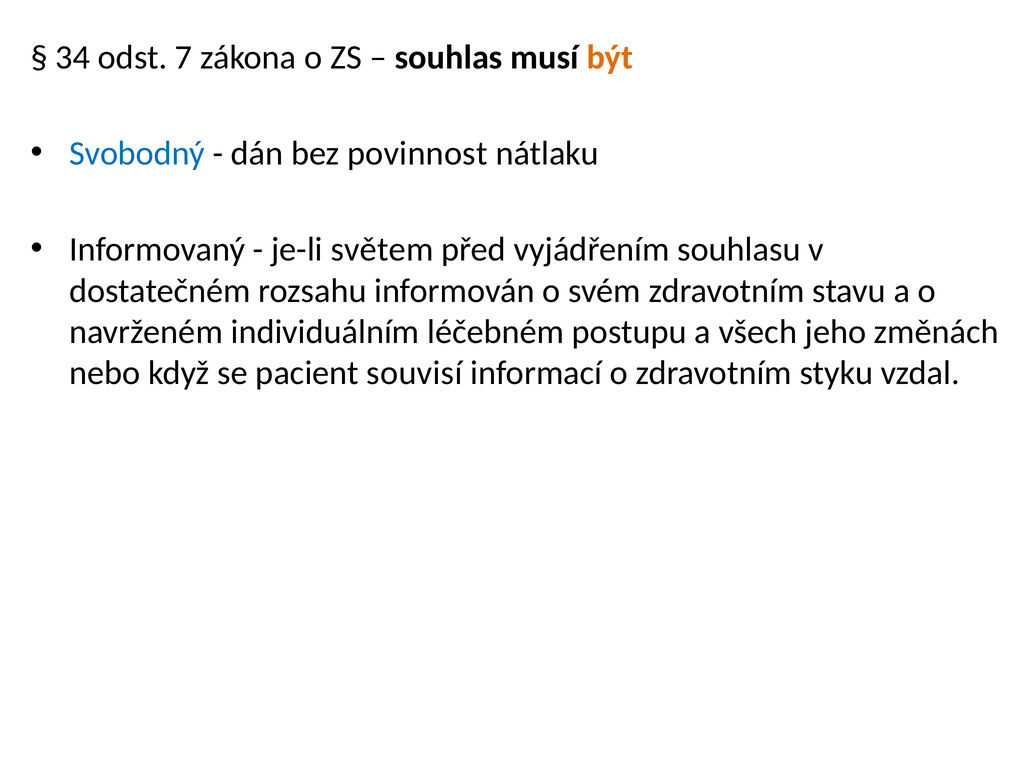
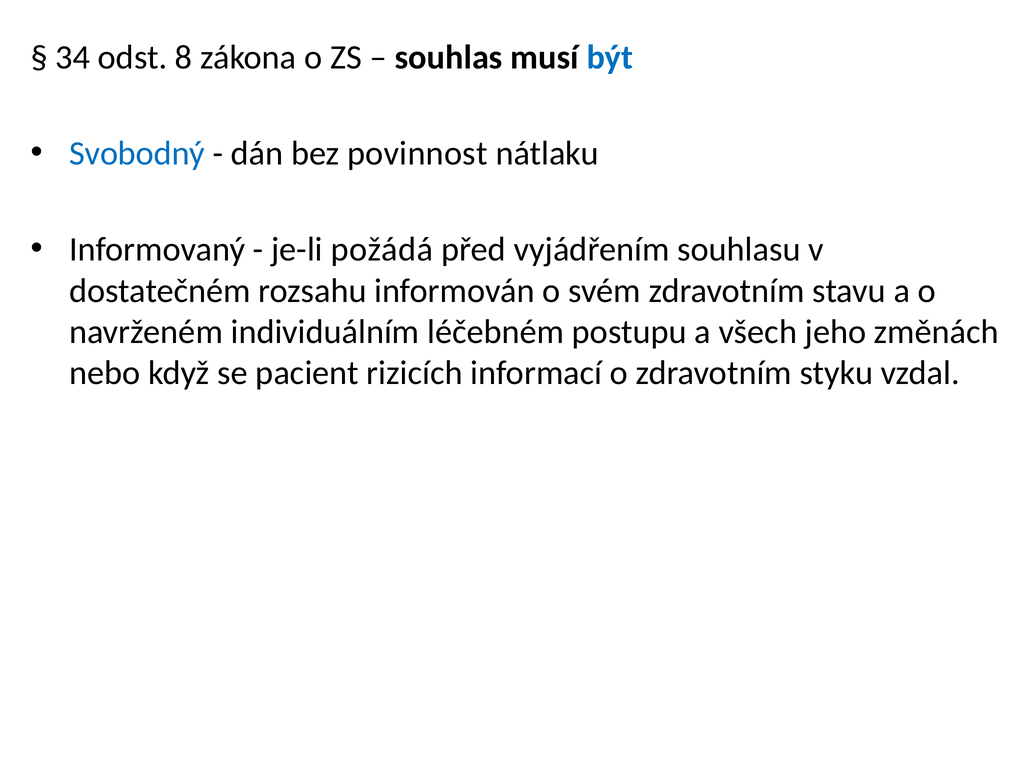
7: 7 -> 8
být colour: orange -> blue
světem: světem -> požádá
souvisí: souvisí -> rizicích
